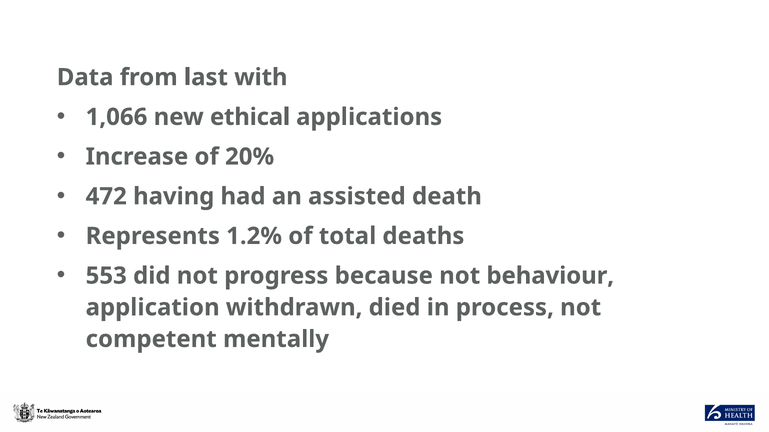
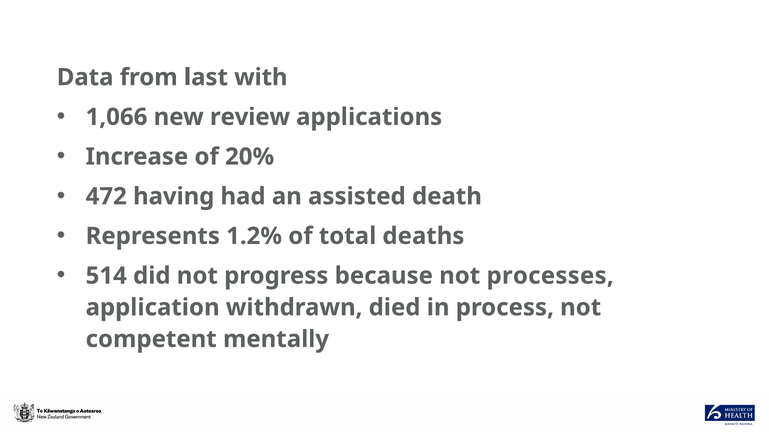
ethical: ethical -> review
553: 553 -> 514
behaviour: behaviour -> processes
